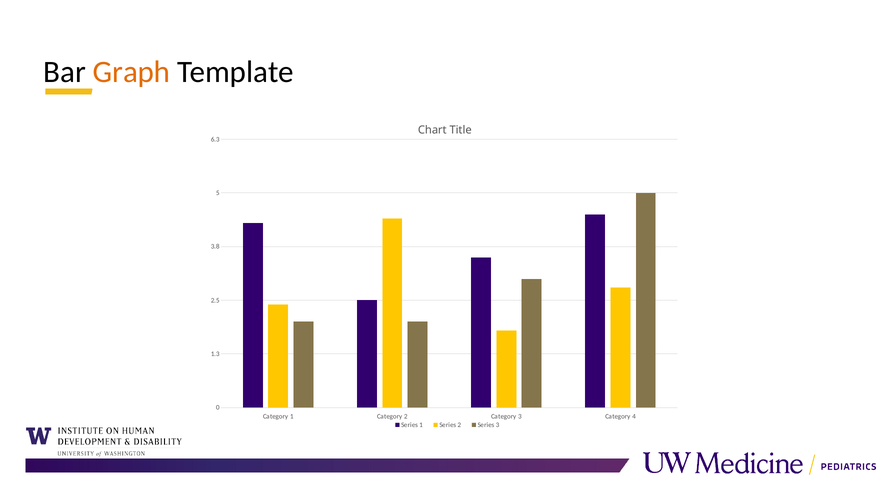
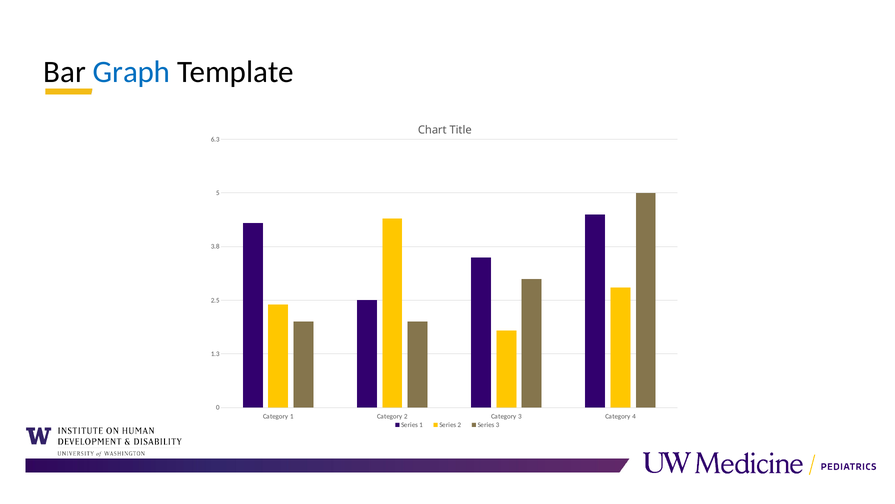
Graph colour: orange -> blue
